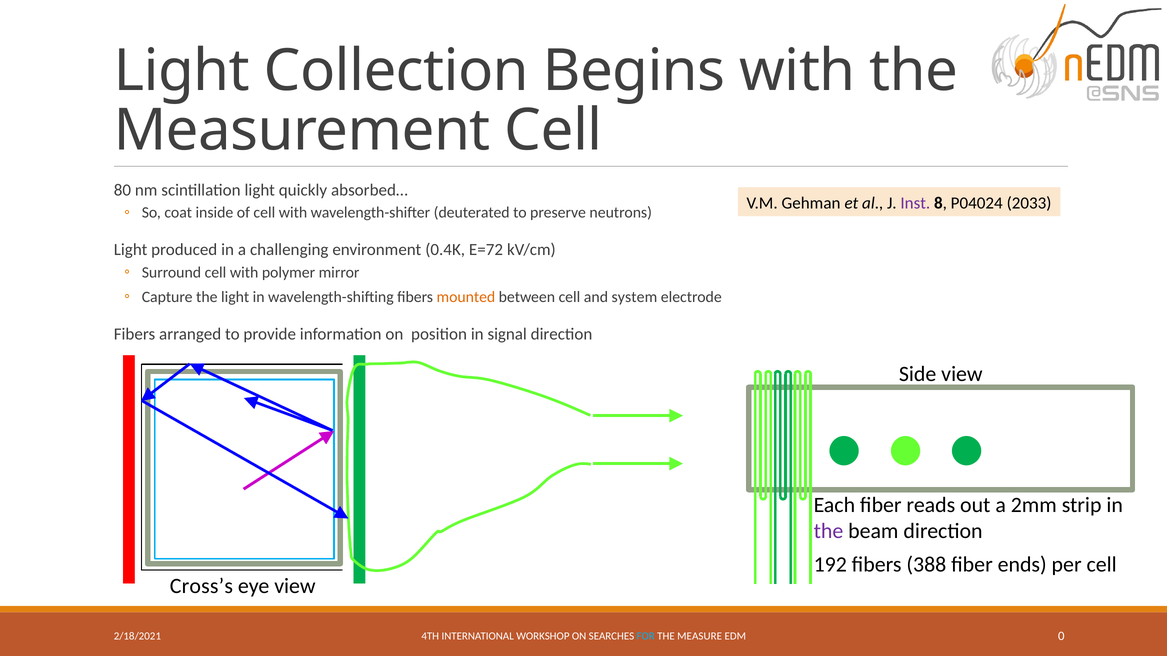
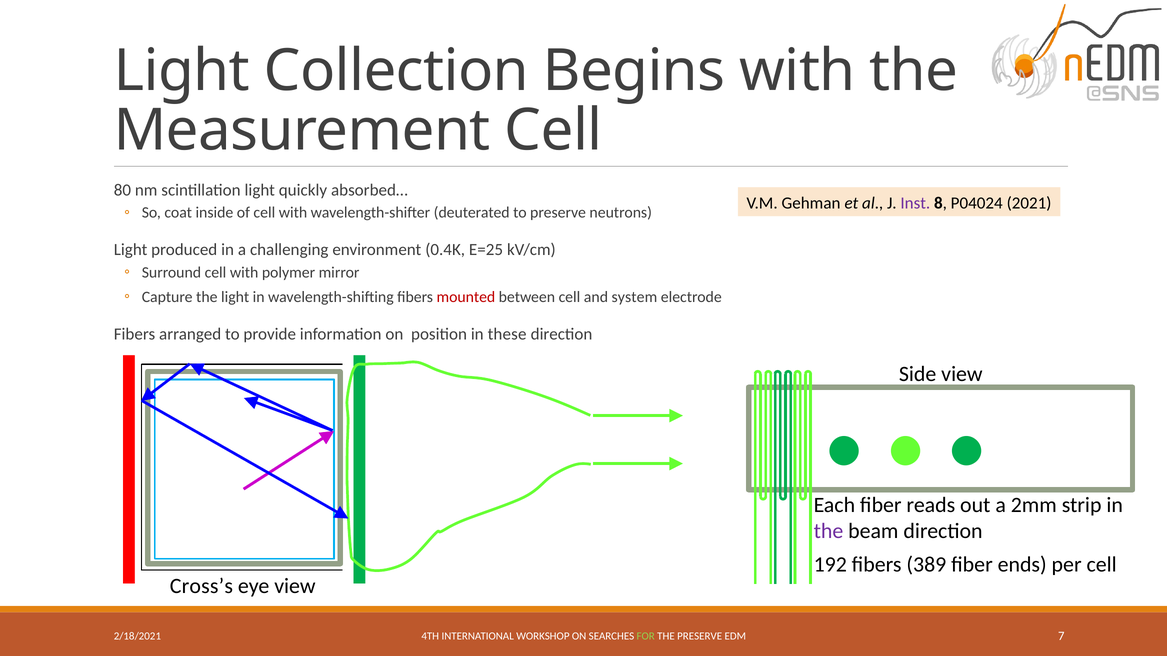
2033: 2033 -> 2021
E=72: E=72 -> E=25
mounted colour: orange -> red
signal: signal -> these
388: 388 -> 389
FOR colour: light blue -> light green
THE MEASURE: MEASURE -> PRESERVE
0: 0 -> 7
